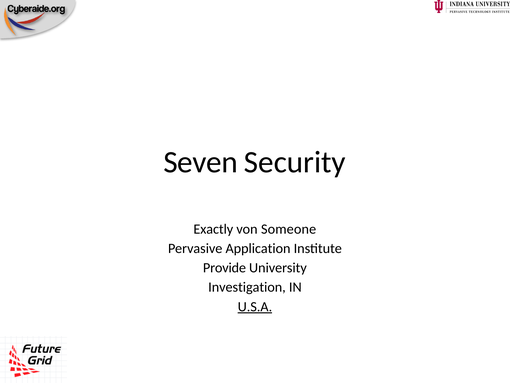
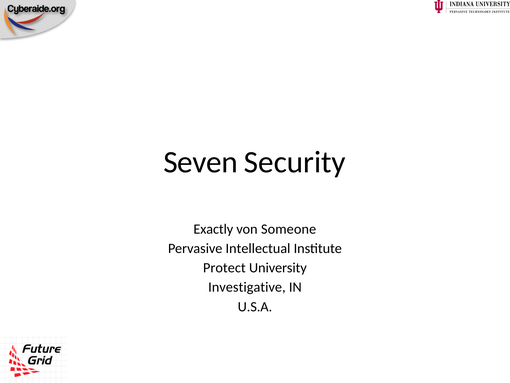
Application: Application -> Intellectual
Provide: Provide -> Protect
Investigation: Investigation -> Investigative
U.S.A underline: present -> none
